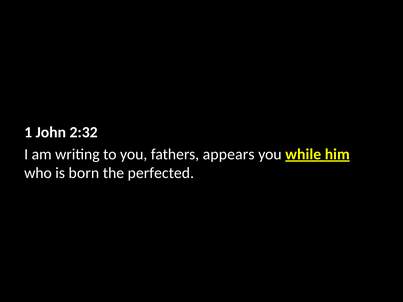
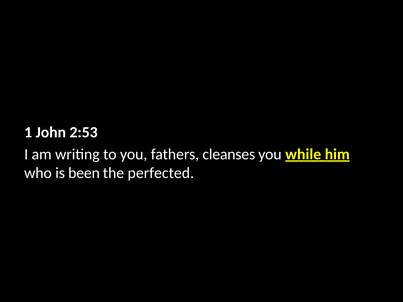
2:32: 2:32 -> 2:53
appears: appears -> cleanses
born: born -> been
